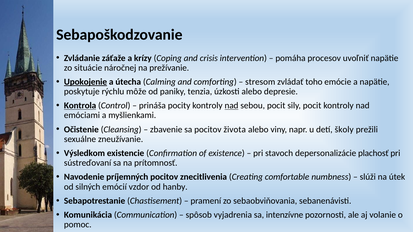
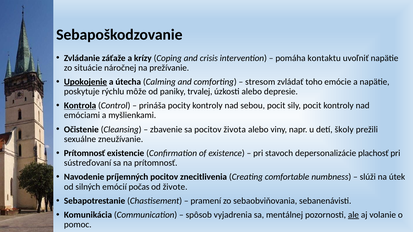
procesov: procesov -> kontaktu
tenzia: tenzia -> trvalej
nad at (232, 106) underline: present -> none
Výsledkom at (84, 153): Výsledkom -> Prítomnosť
vzdor: vzdor -> počas
hanby: hanby -> živote
intenzívne: intenzívne -> mentálnej
ale underline: none -> present
